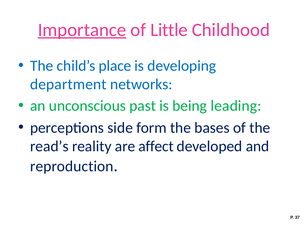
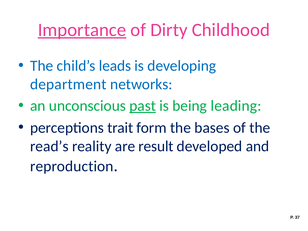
Little: Little -> Dirty
place: place -> leads
past underline: none -> present
side: side -> trait
affect: affect -> result
